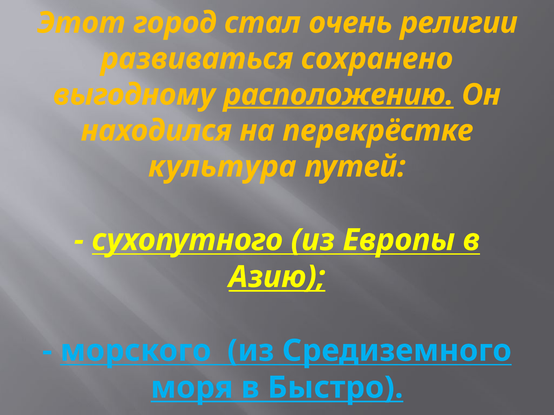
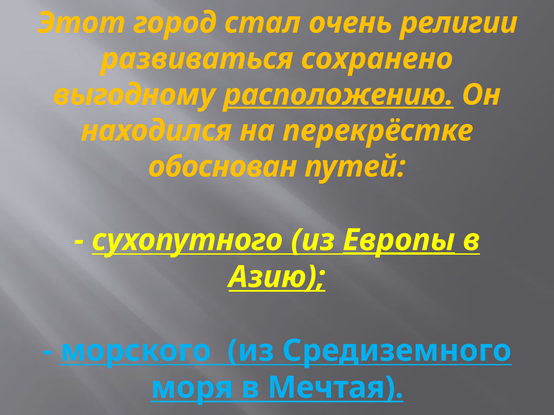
культура: культура -> обоснован
Европы underline: none -> present
Быстро: Быстро -> Мечтая
